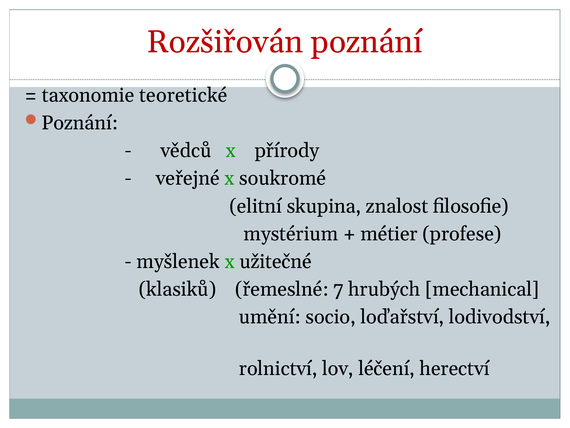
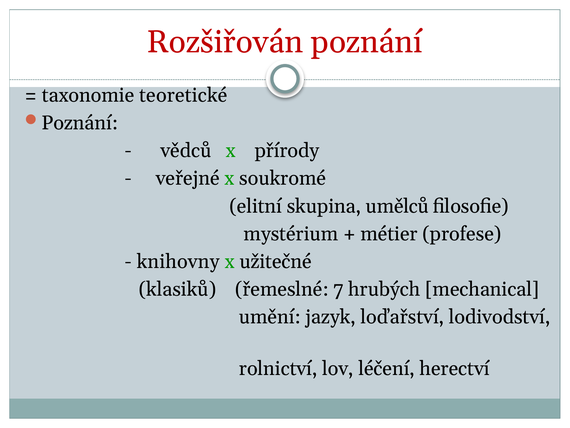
znalost: znalost -> umělců
myšlenek: myšlenek -> knihovny
socio: socio -> jazyk
